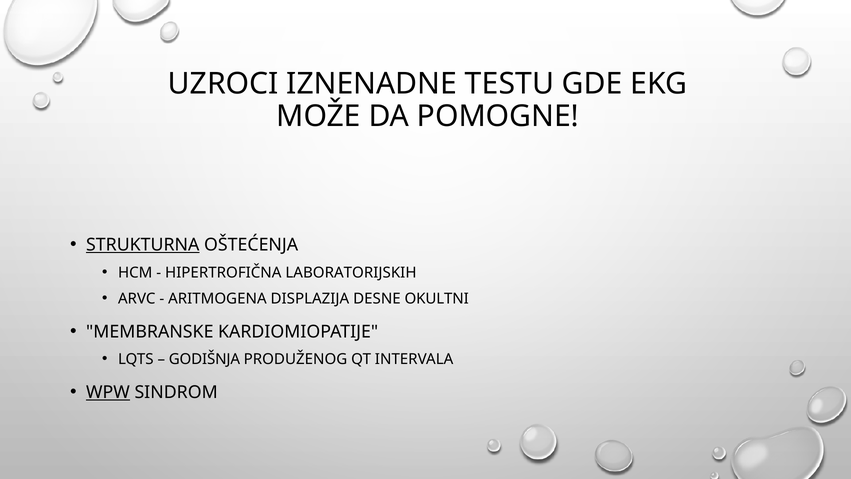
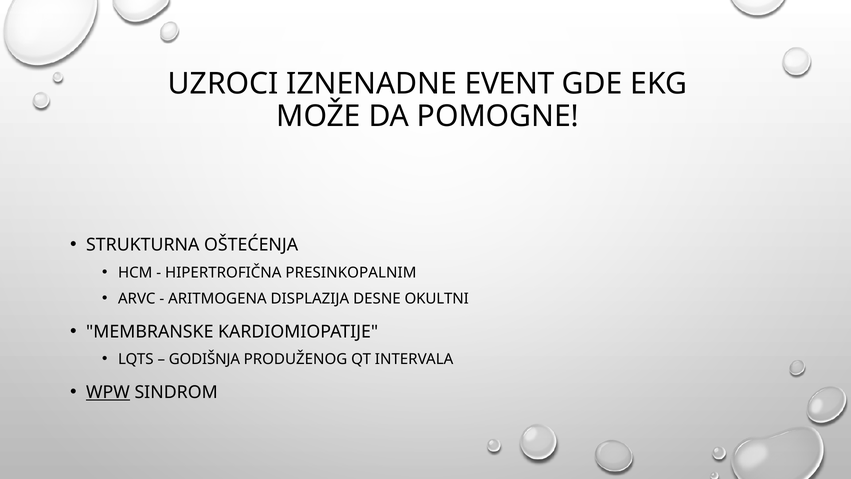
TESTU: TESTU -> EVENT
STRUKTURNA underline: present -> none
LABORATORIJSKIH: LABORATORIJSKIH -> PRESINKOPALNIM
